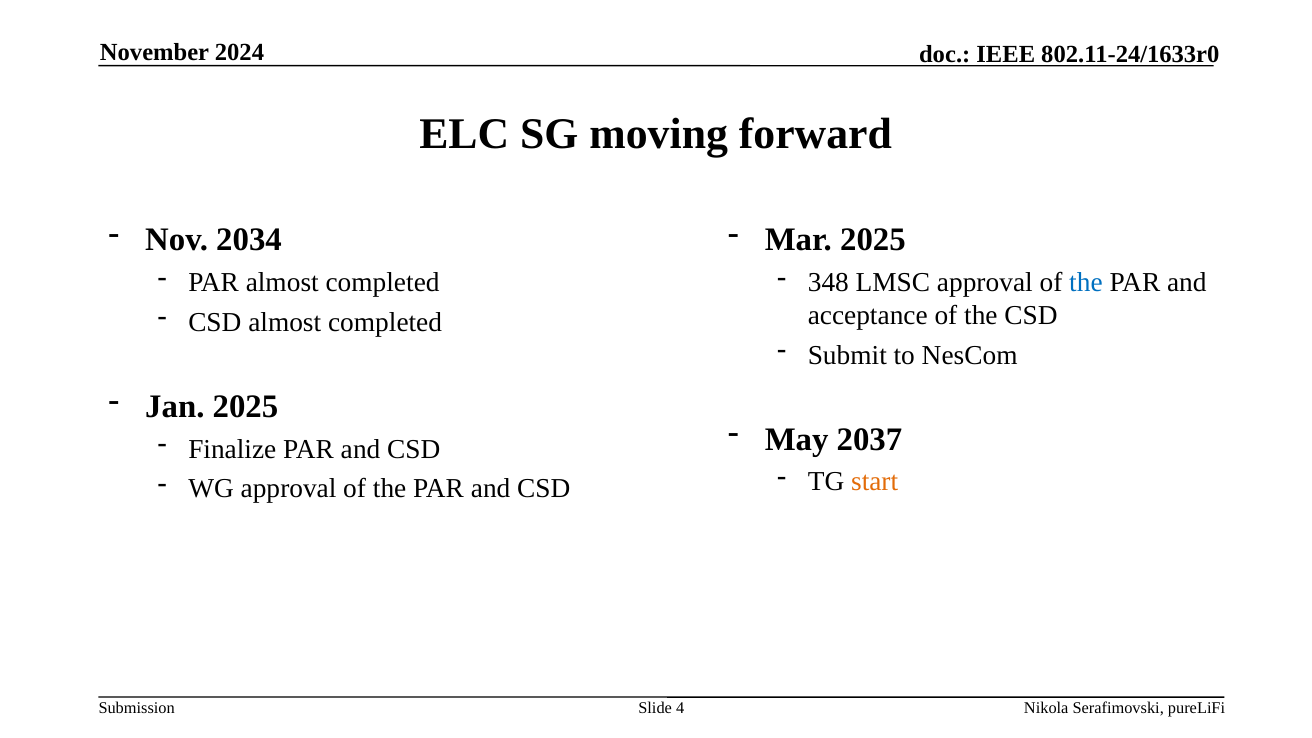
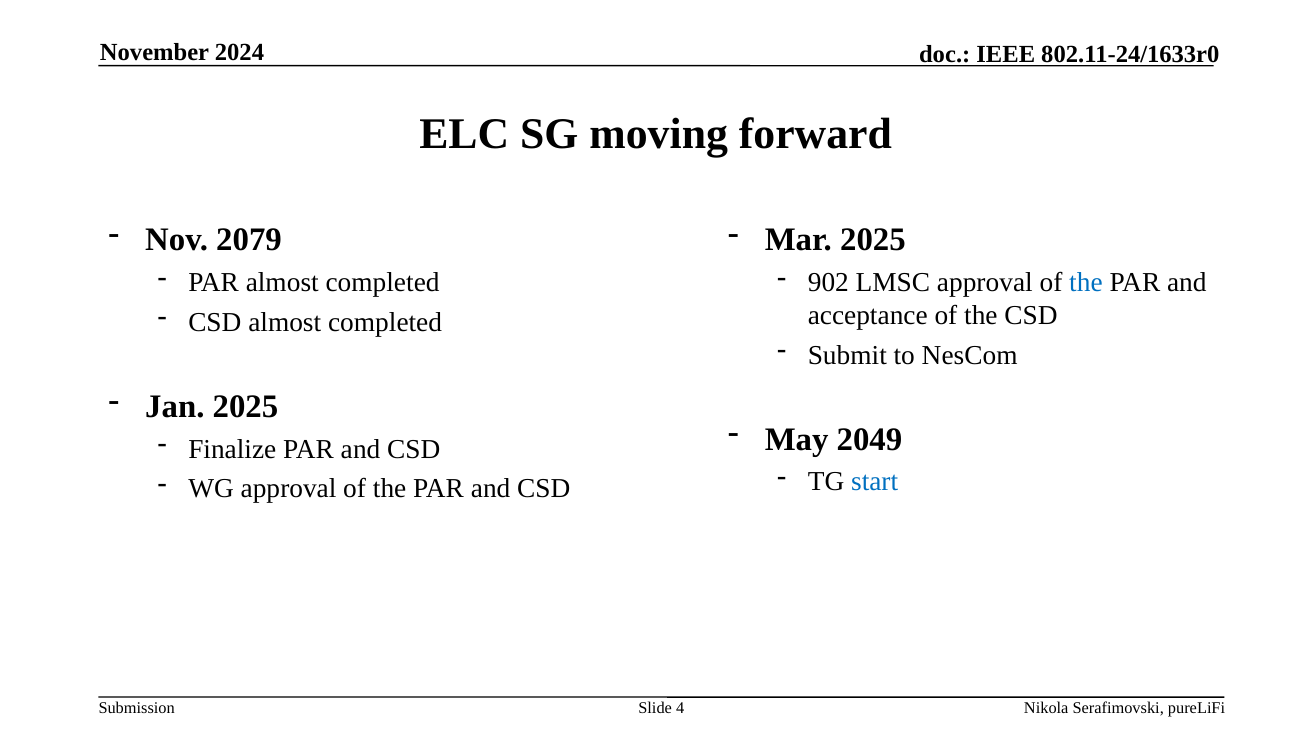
2034: 2034 -> 2079
348: 348 -> 902
2037: 2037 -> 2049
start colour: orange -> blue
